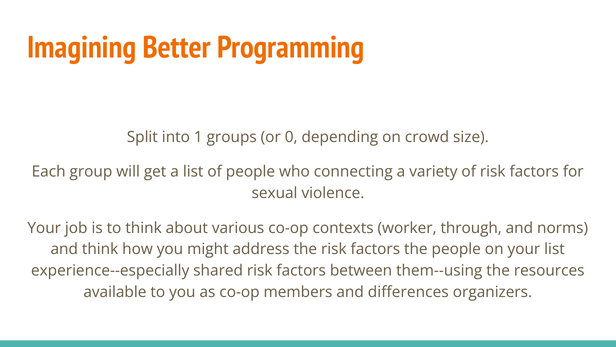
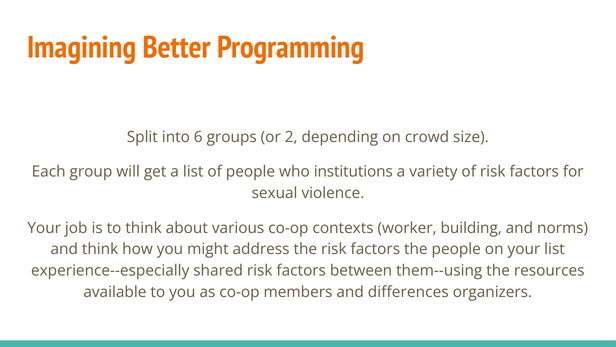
1: 1 -> 6
0: 0 -> 2
connecting: connecting -> institutions
through: through -> building
